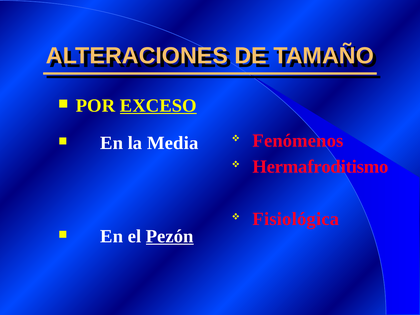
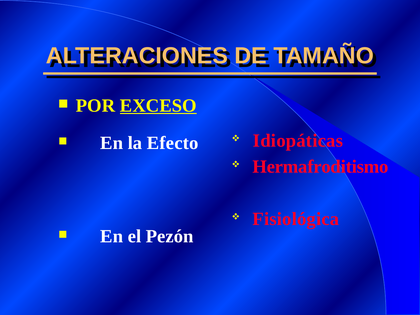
Fenómenos: Fenómenos -> Idiopáticas
Media: Media -> Efecto
Pezón underline: present -> none
